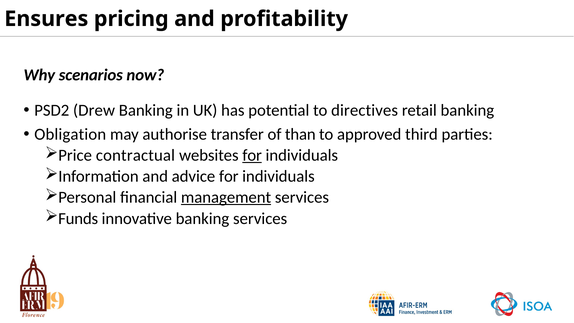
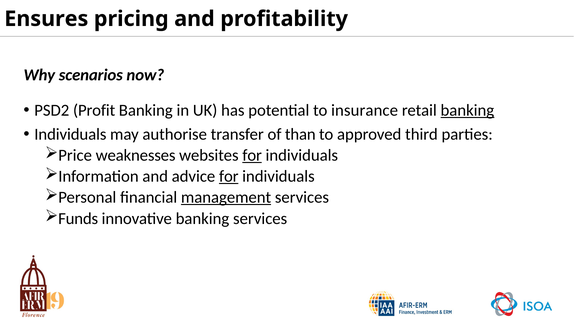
Drew: Drew -> Profit
directives: directives -> insurance
banking at (467, 110) underline: none -> present
Obligation at (70, 134): Obligation -> Individuals
contractual: contractual -> weaknesses
for at (229, 176) underline: none -> present
